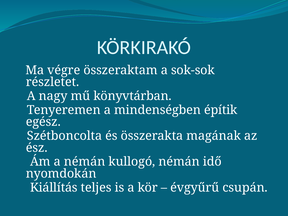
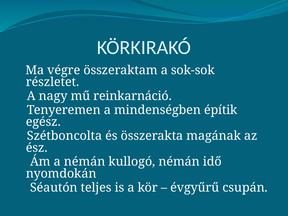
könyvtárban: könyvtárban -> reinkarnáció
Kiállítás: Kiállítás -> Séautón
